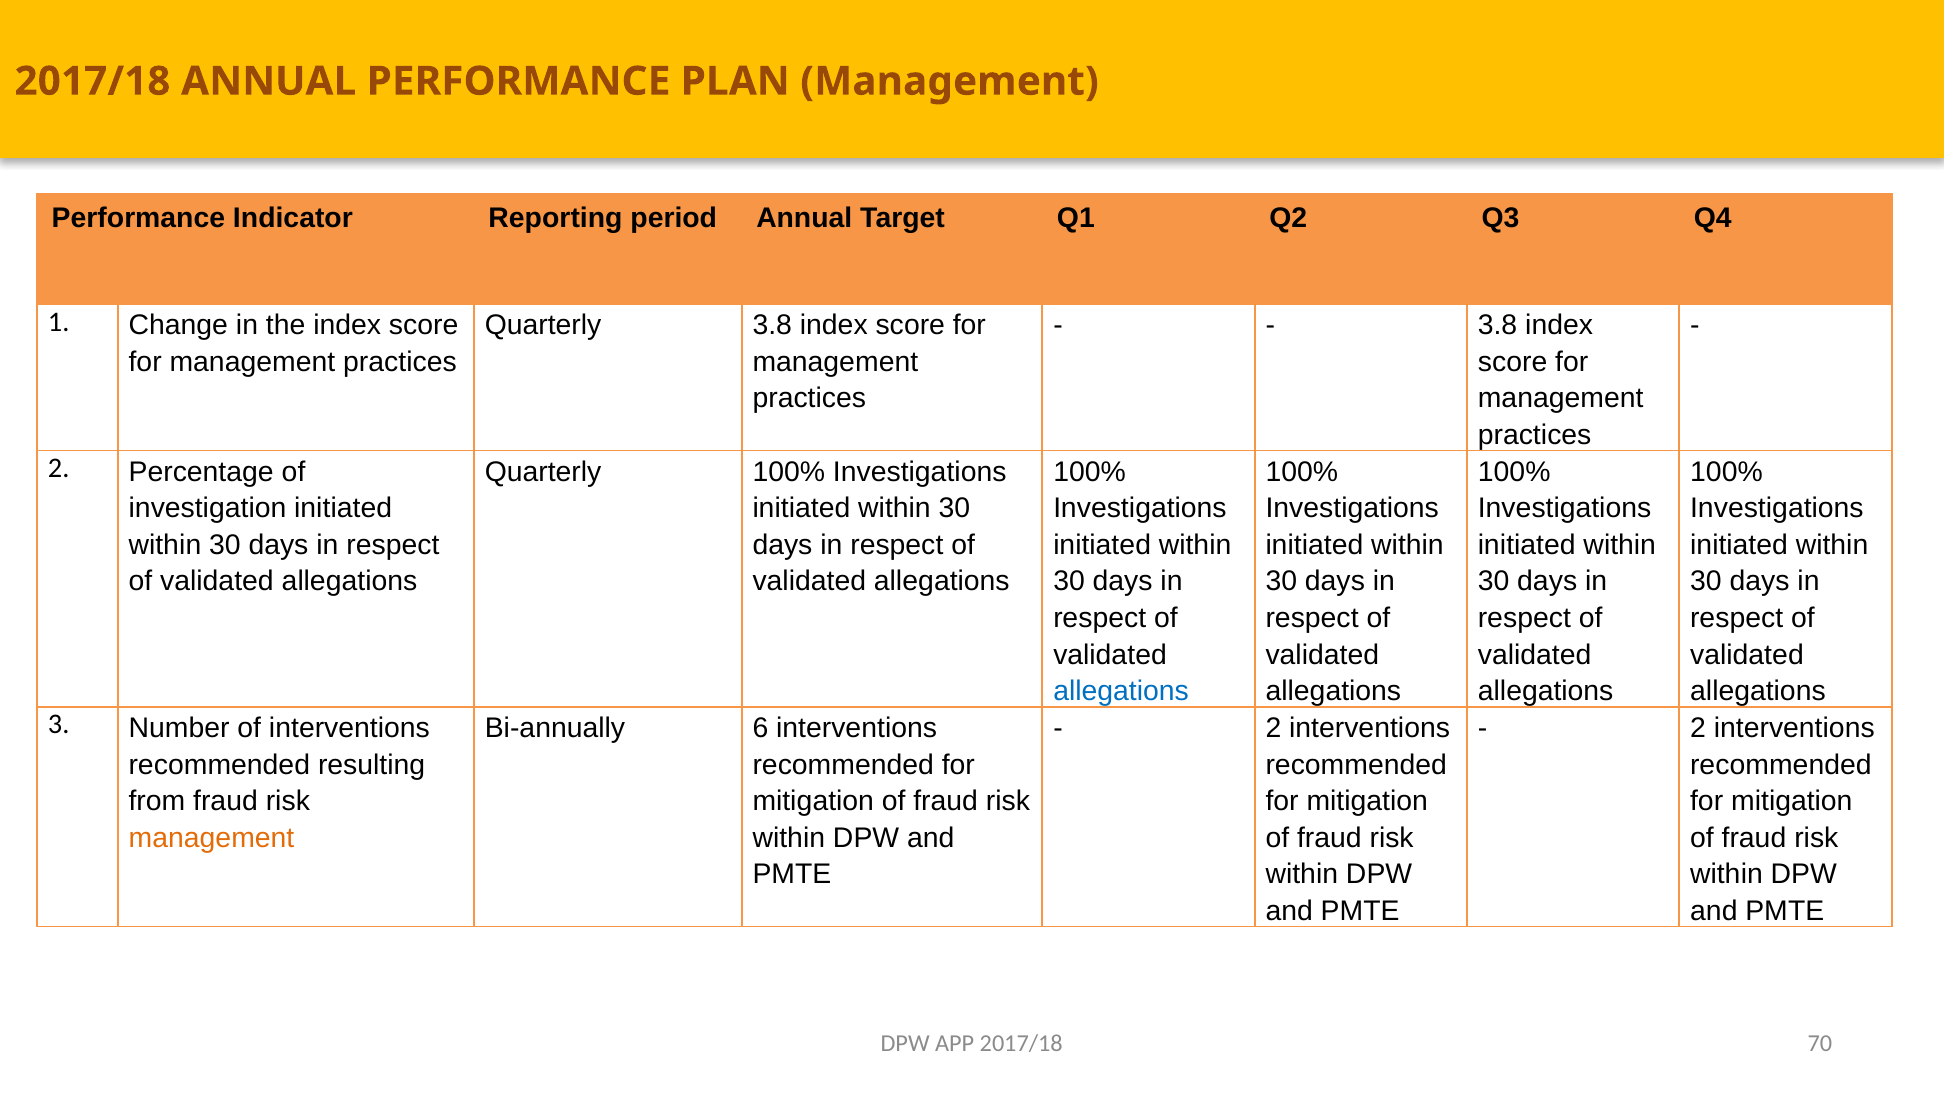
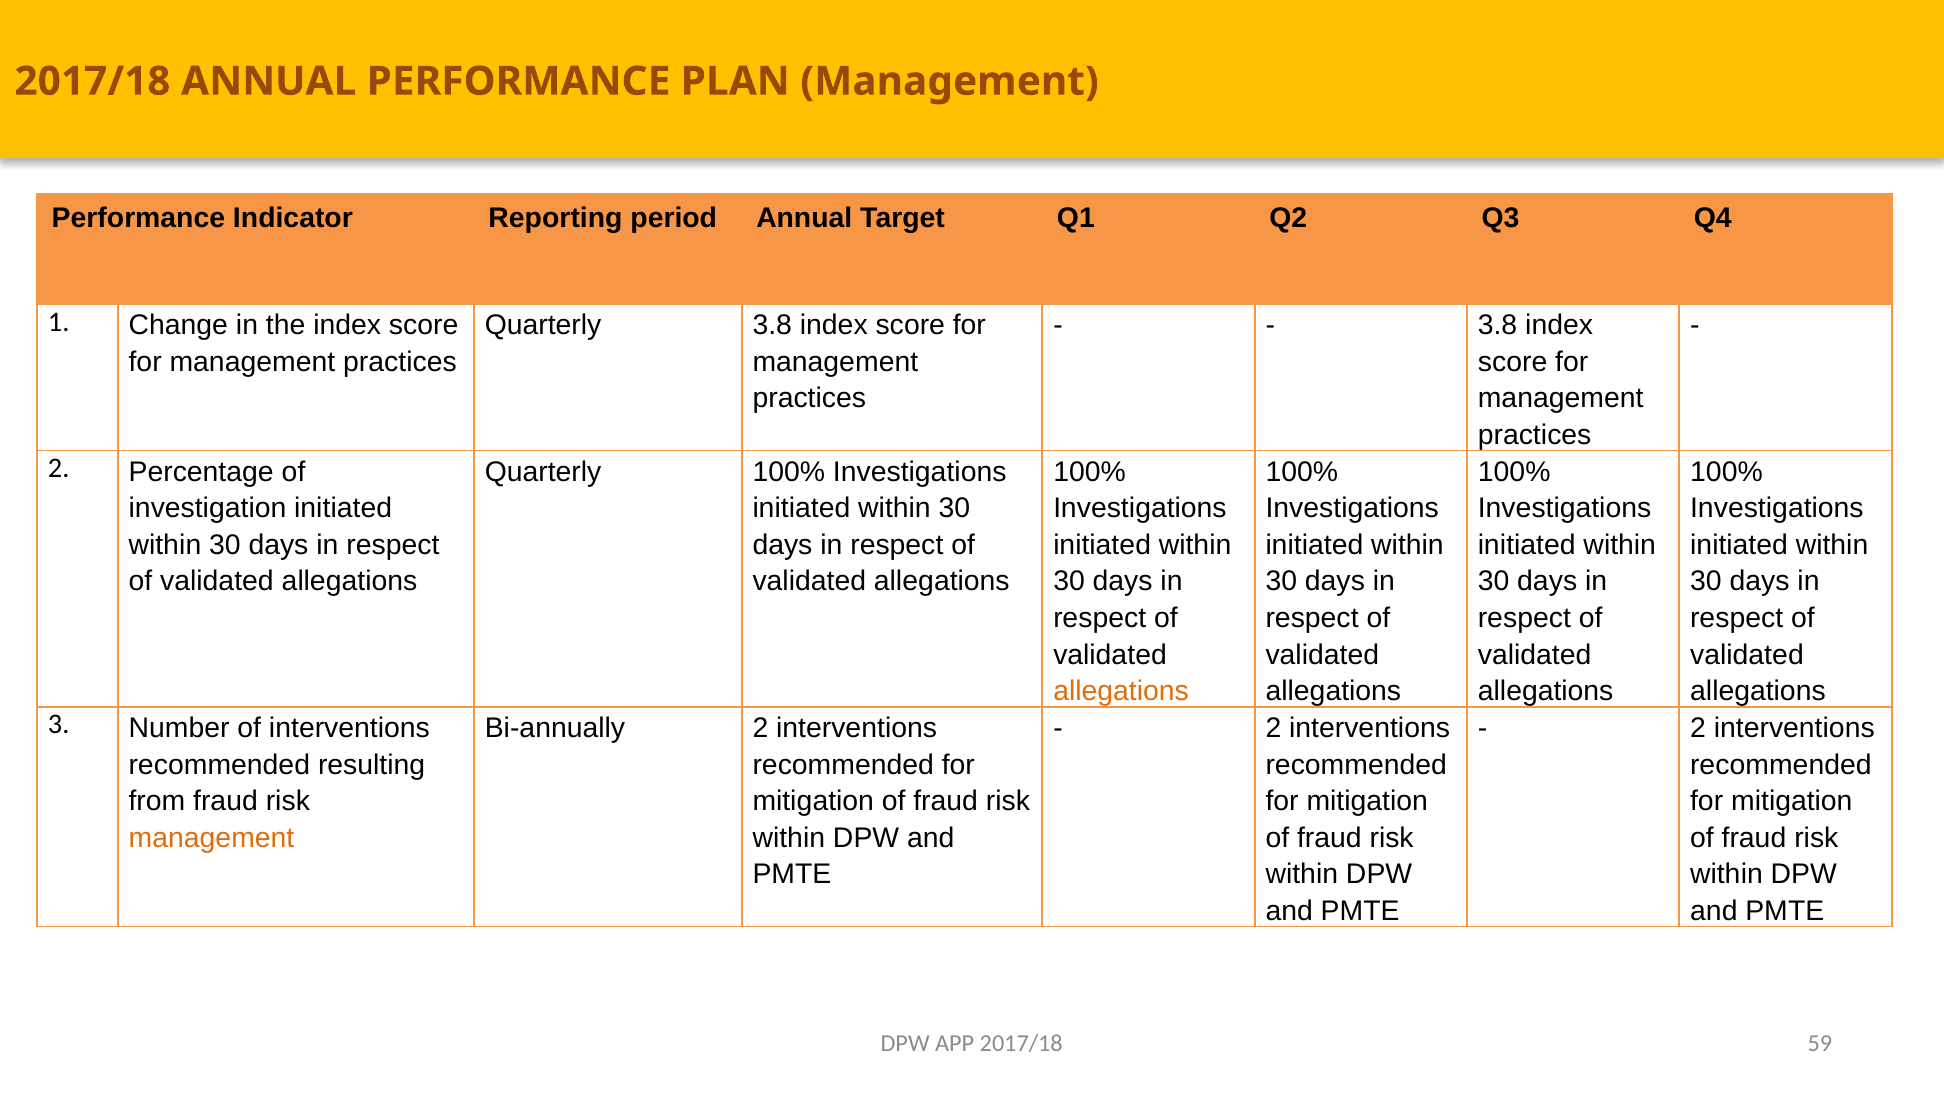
allegations at (1121, 692) colour: blue -> orange
Bi-annually 6: 6 -> 2
70: 70 -> 59
